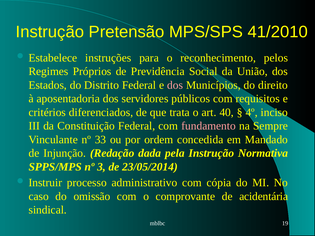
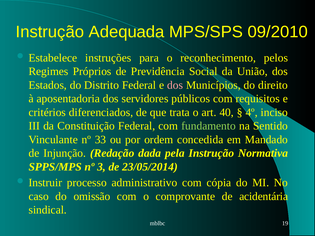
Pretensão: Pretensão -> Adequada
41/2010: 41/2010 -> 09/2010
fundamento colour: pink -> light green
Sempre: Sempre -> Sentido
